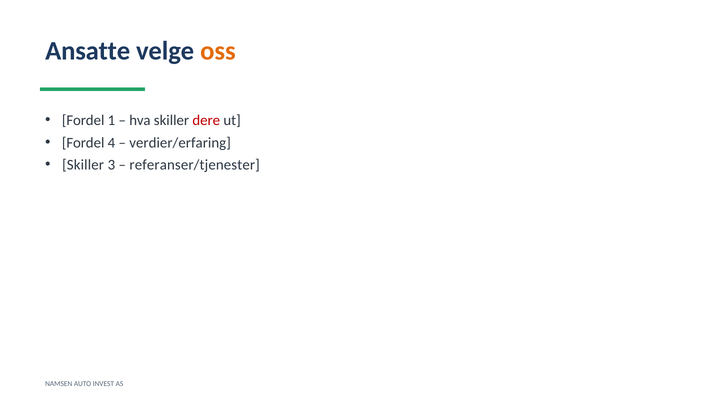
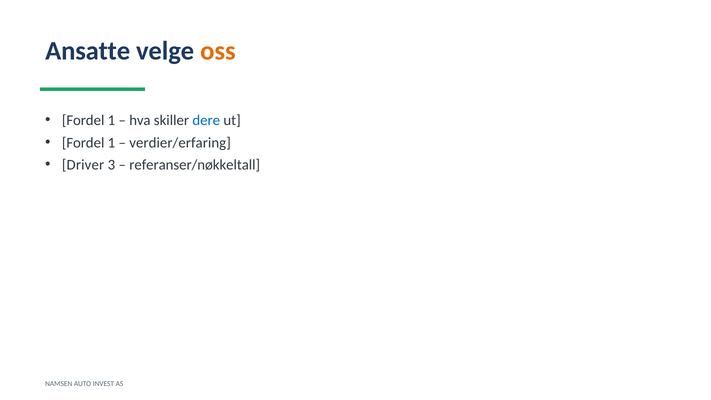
dere colour: red -> blue
4 at (111, 143): 4 -> 1
Skiller at (83, 165): Skiller -> Driver
referanser/tjenester: referanser/tjenester -> referanser/nøkkeltall
